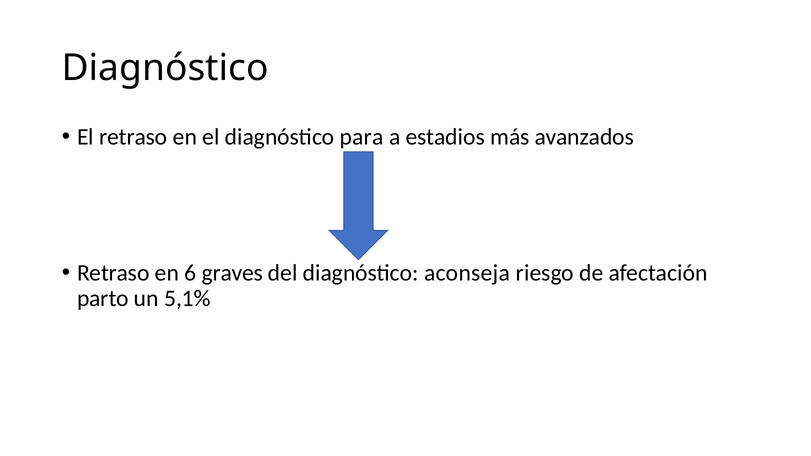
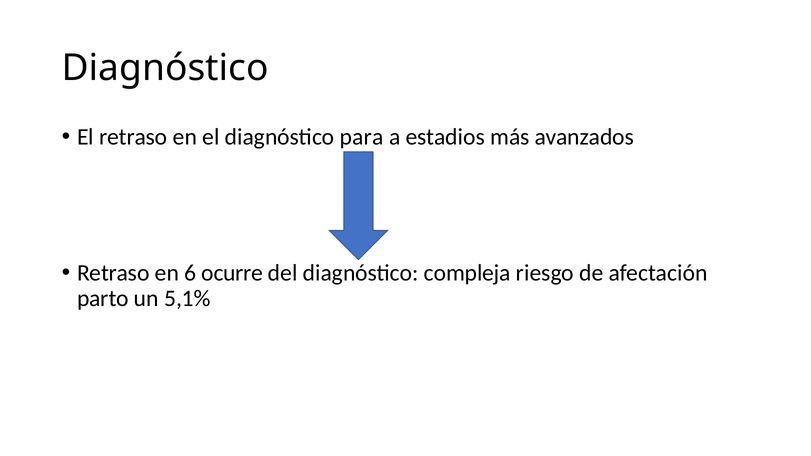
graves: graves -> ocurre
aconseja: aconseja -> compleja
